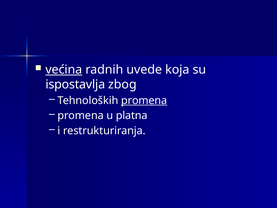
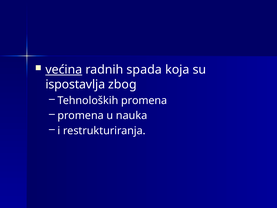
uvede: uvede -> spada
promena at (144, 100) underline: present -> none
platna: platna -> nauka
